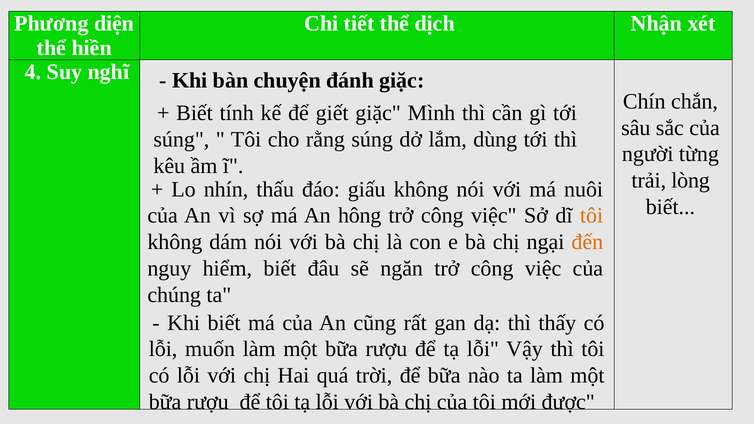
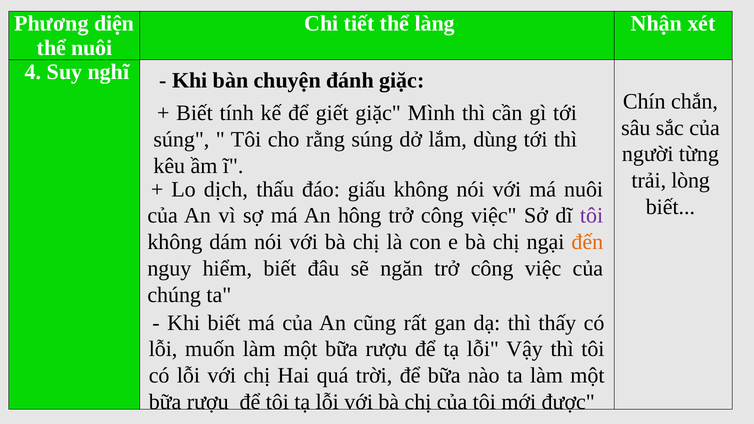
dịch: dịch -> làng
thể hiền: hiền -> nuôi
nhín: nhín -> dịch
tôi at (592, 216) colour: orange -> purple
